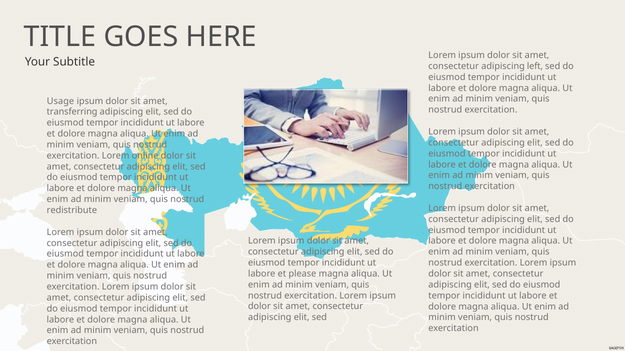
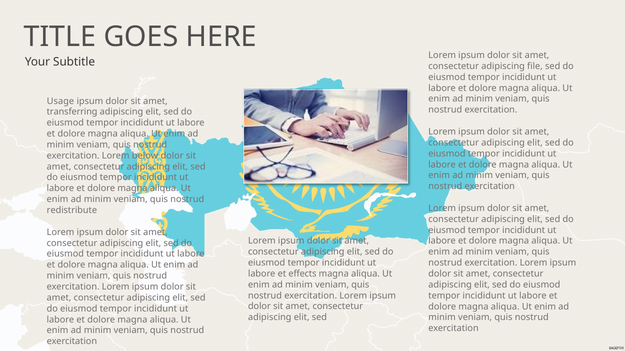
left: left -> file
online: online -> below
please: please -> effects
